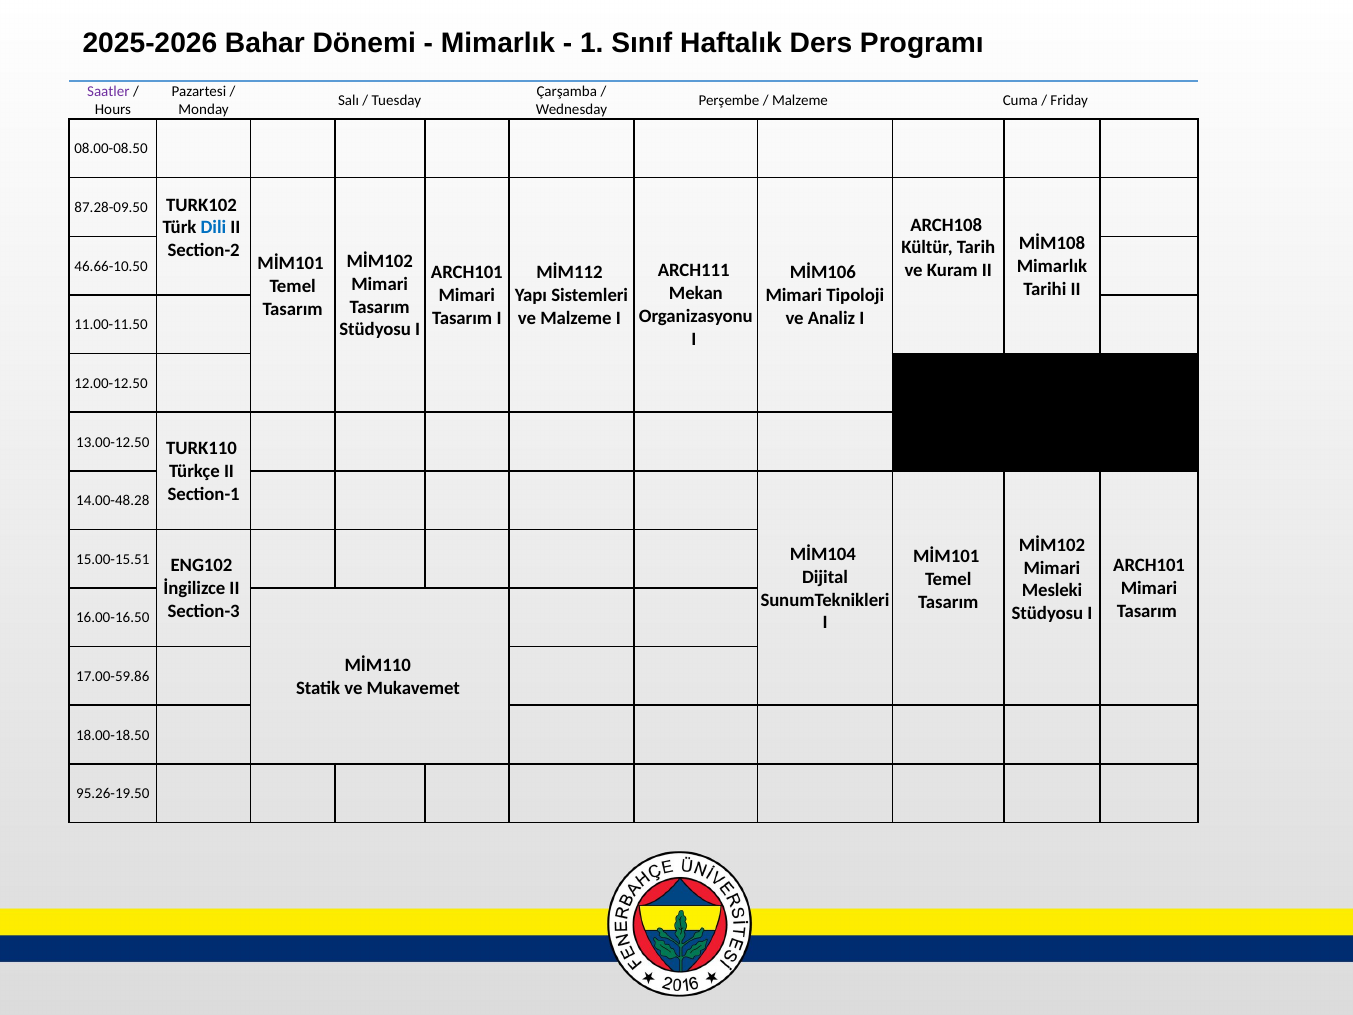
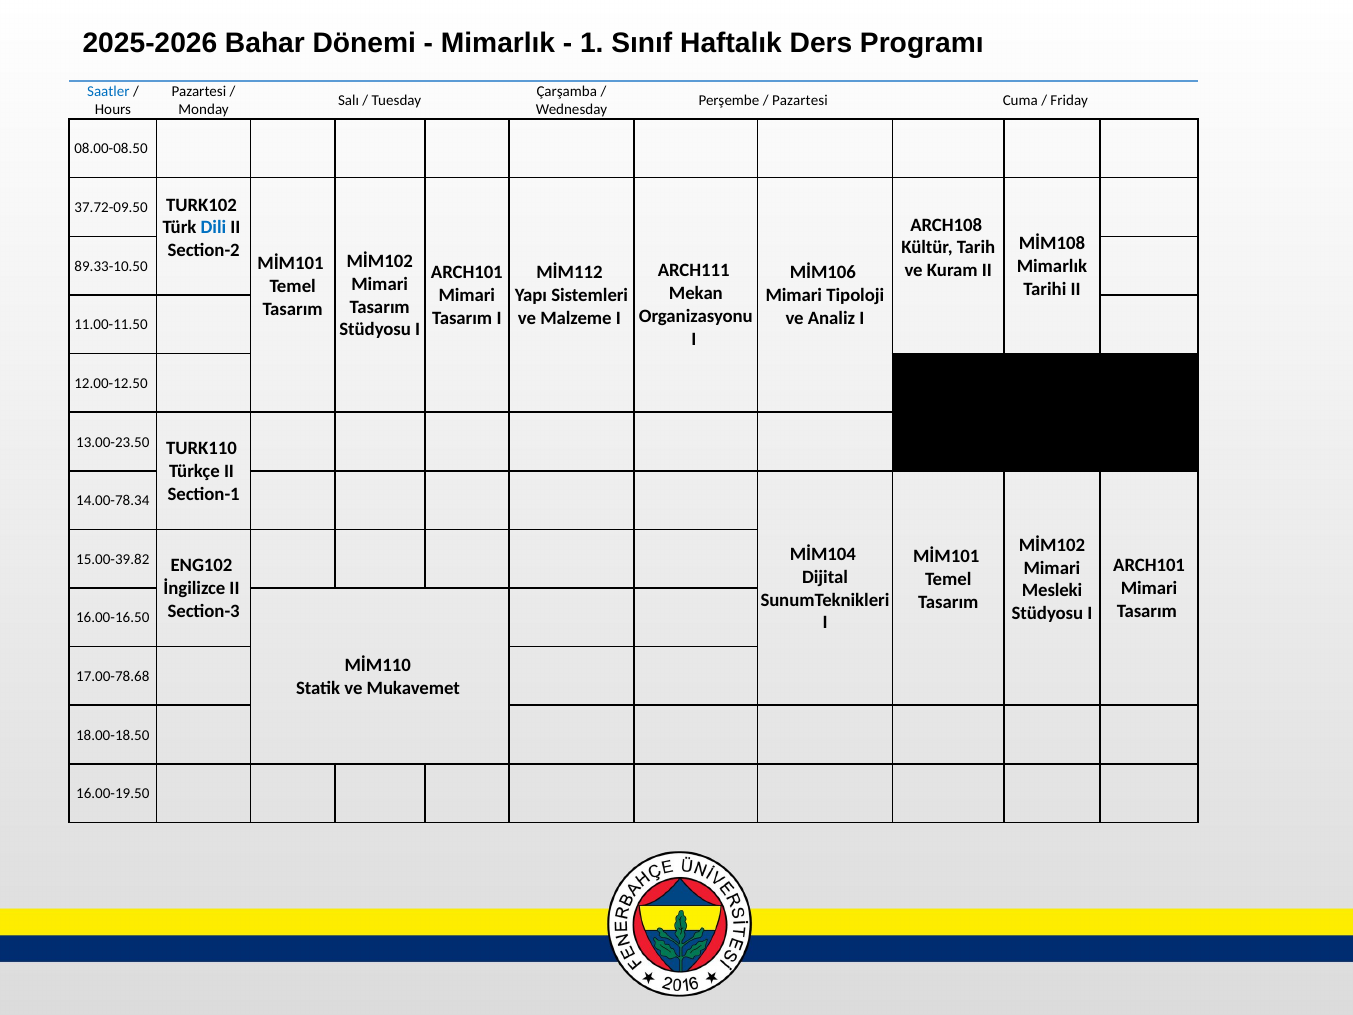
Saatler colour: purple -> blue
Malzeme at (800, 101): Malzeme -> Pazartesi
87.28-09.50: 87.28-09.50 -> 37.72-09.50
46.66-10.50: 46.66-10.50 -> 89.33-10.50
13.00-12.50: 13.00-12.50 -> 13.00-23.50
14.00-48.28: 14.00-48.28 -> 14.00-78.34
15.00-15.51: 15.00-15.51 -> 15.00-39.82
17.00-59.86: 17.00-59.86 -> 17.00-78.68
95.26-19.50: 95.26-19.50 -> 16.00-19.50
